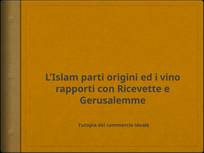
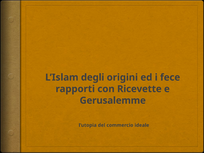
parti: parti -> degli
vino: vino -> fece
